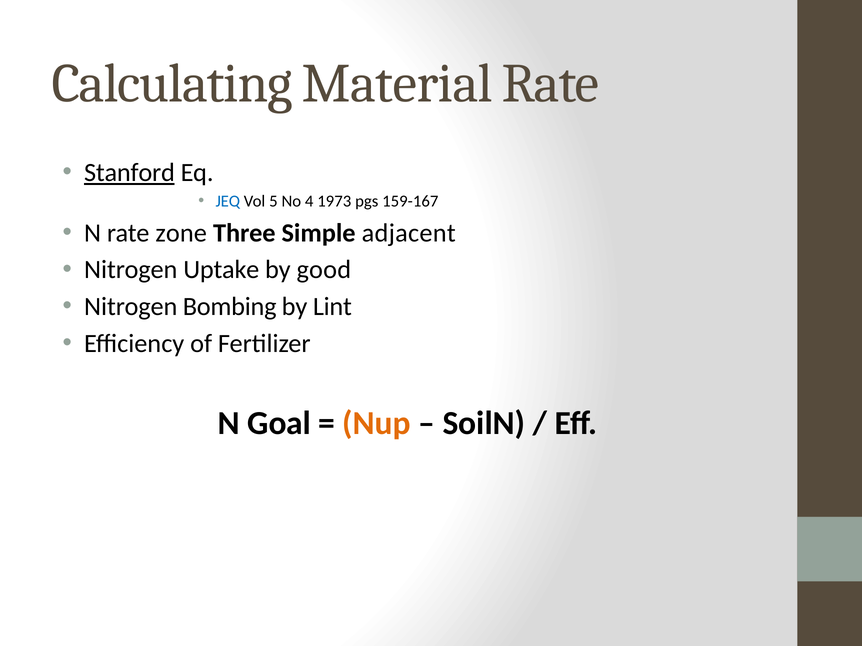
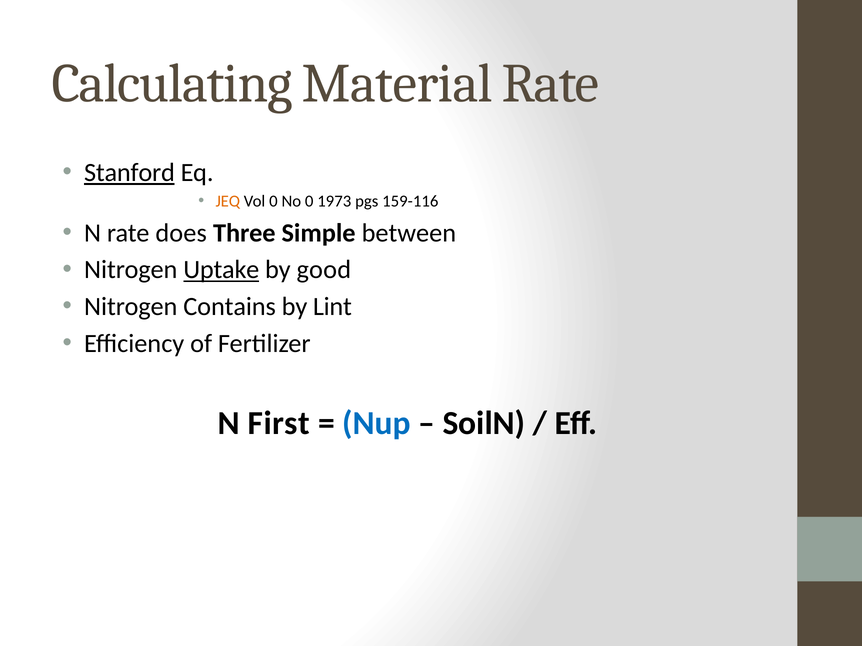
JEQ colour: blue -> orange
Vol 5: 5 -> 0
No 4: 4 -> 0
159-167: 159-167 -> 159-116
zone: zone -> does
adjacent: adjacent -> between
Uptake underline: none -> present
Bombing: Bombing -> Contains
Goal: Goal -> First
Nup colour: orange -> blue
